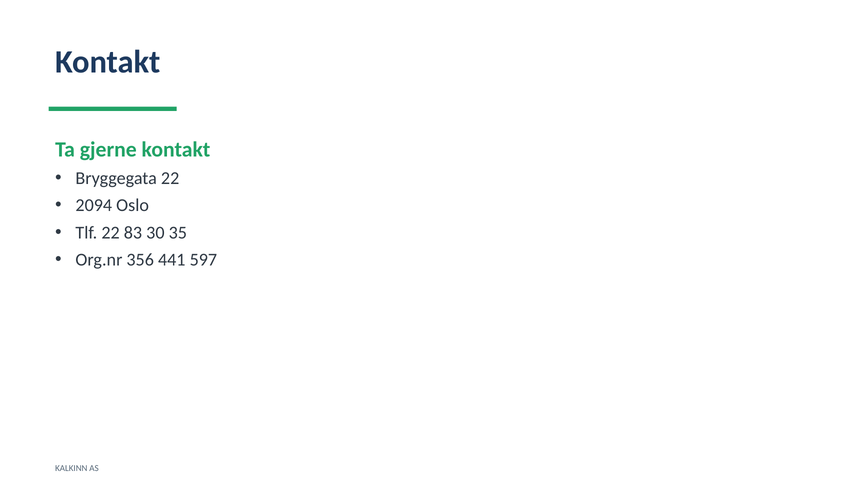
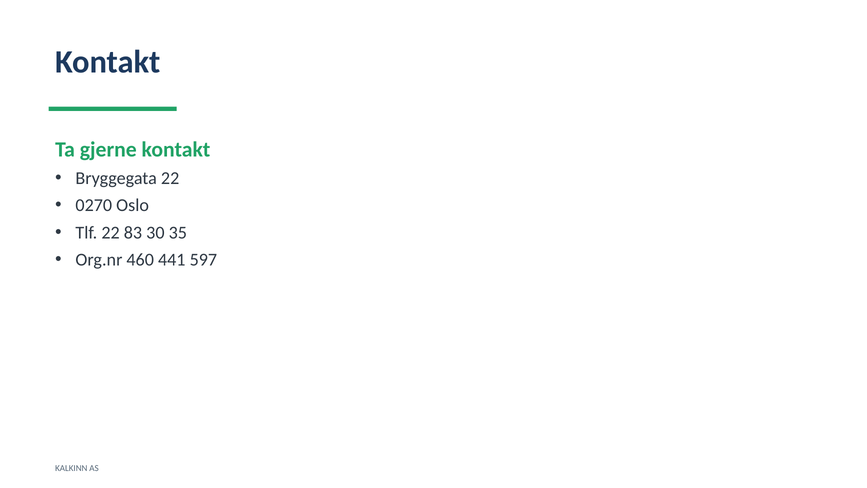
2094: 2094 -> 0270
356: 356 -> 460
